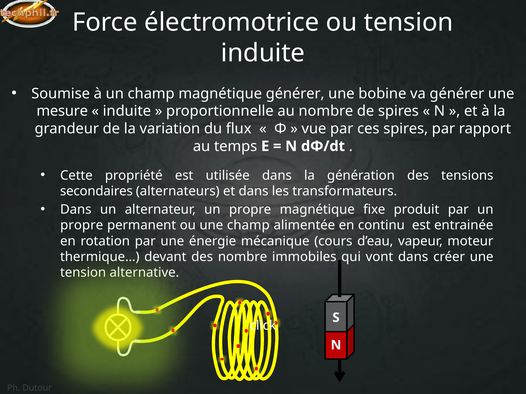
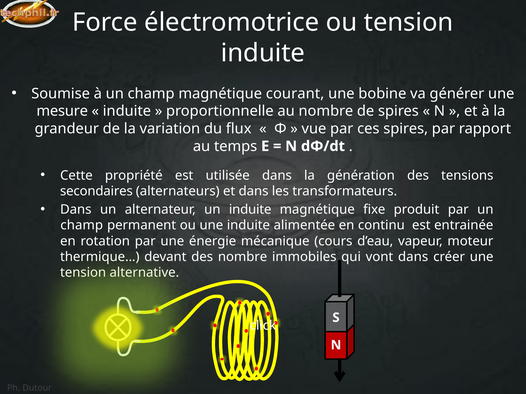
magnétique générer: générer -> courant
alternateur un propre: propre -> induite
propre at (82, 226): propre -> champ
une champ: champ -> induite
